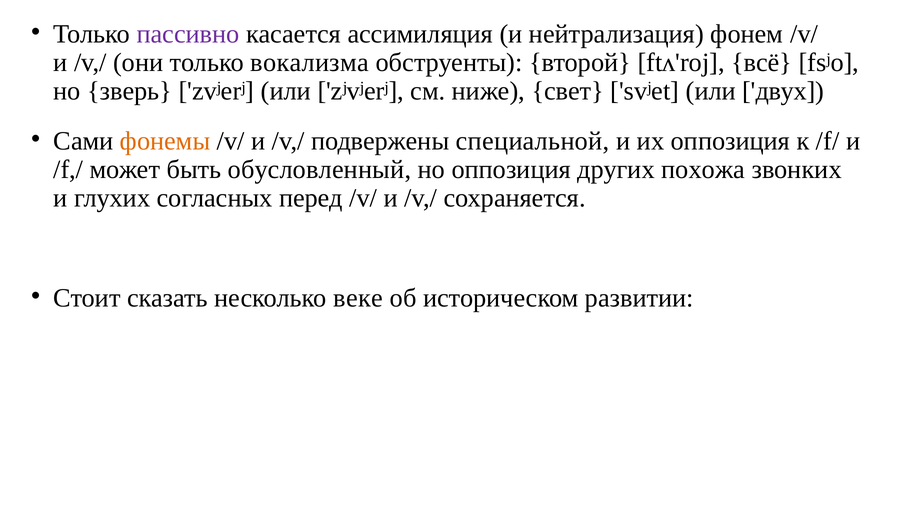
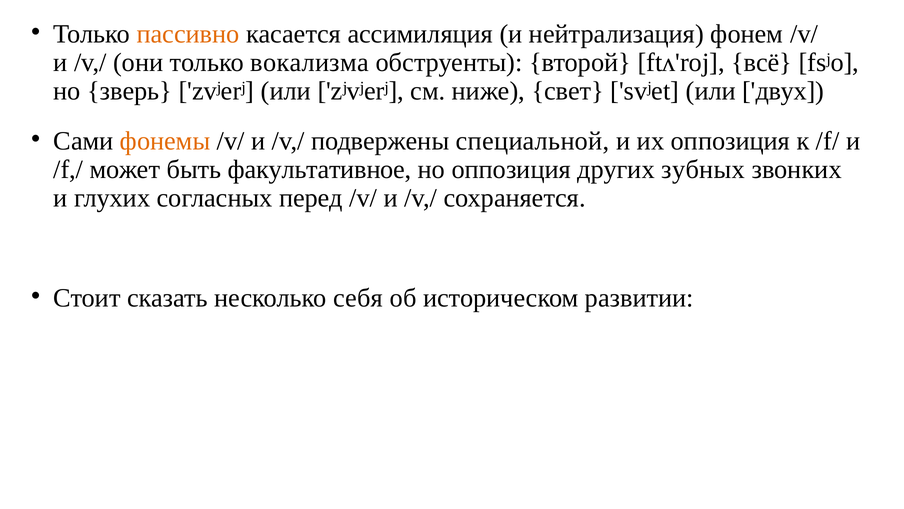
пассивно colour: purple -> orange
обусловленный: обусловленный -> факультативное
похожа: похожа -> зубных
веке: веке -> себя
